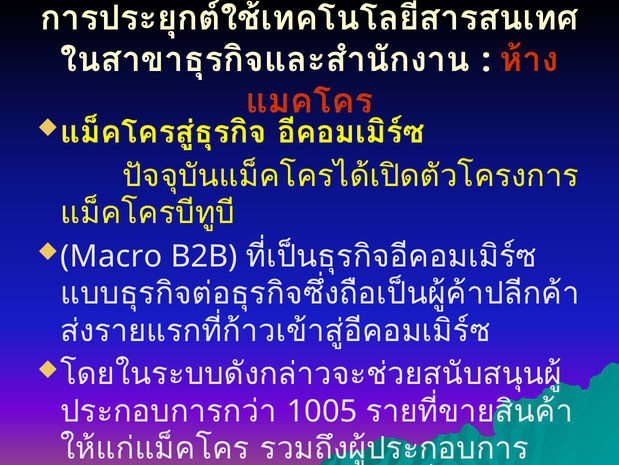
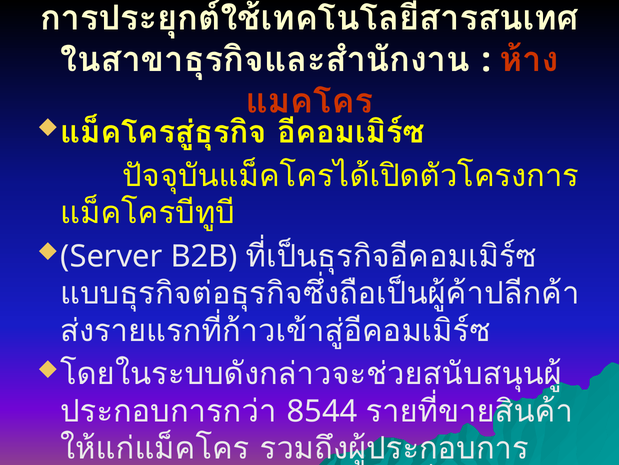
Macro: Macro -> Server
1005: 1005 -> 8544
